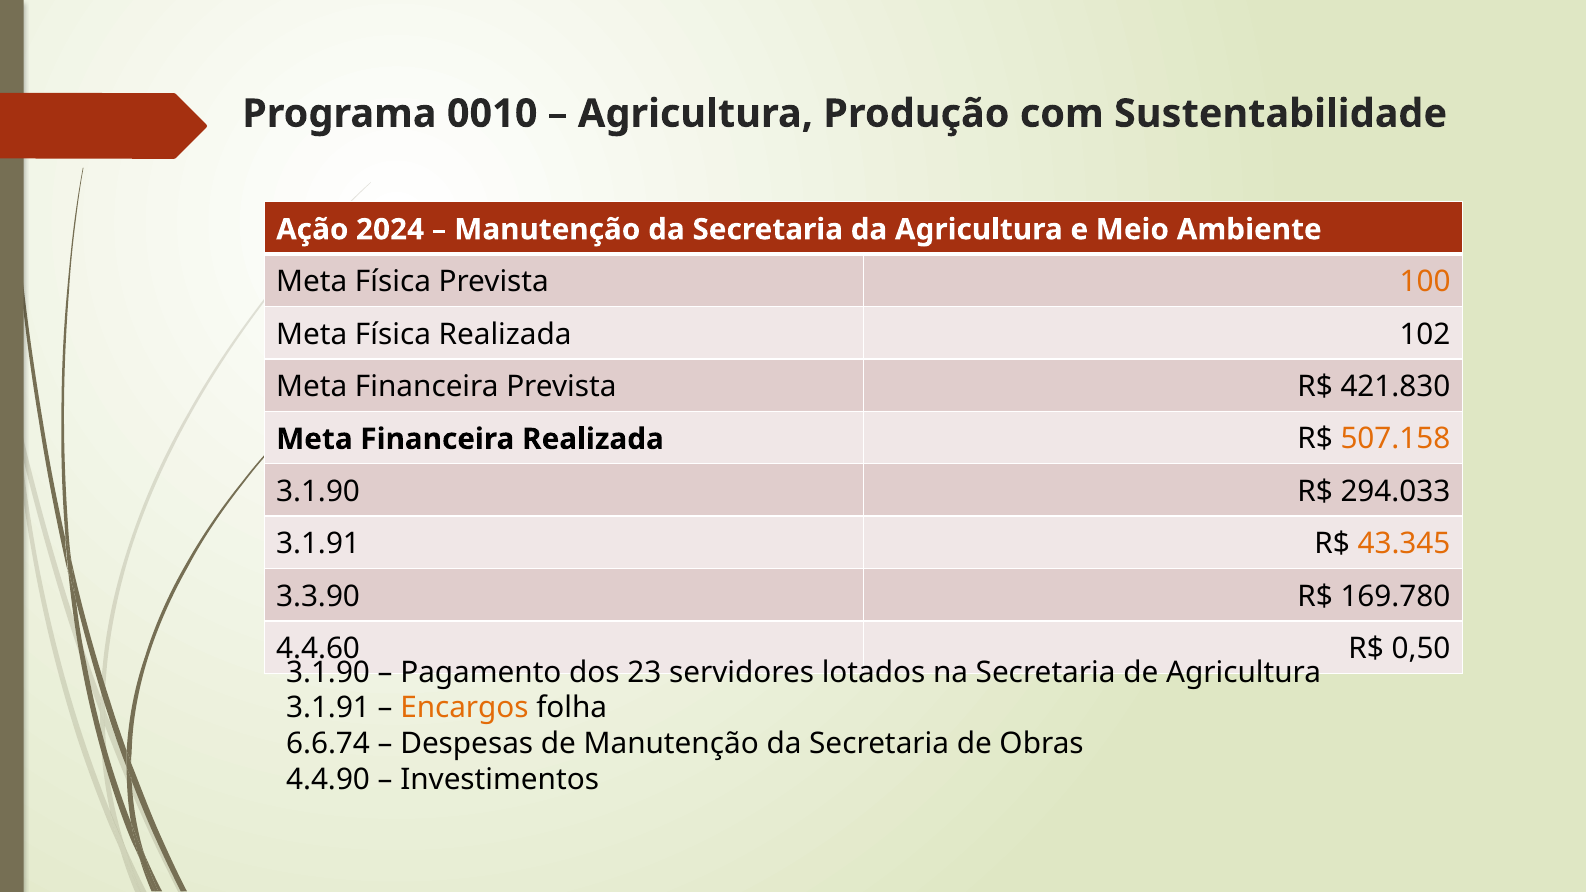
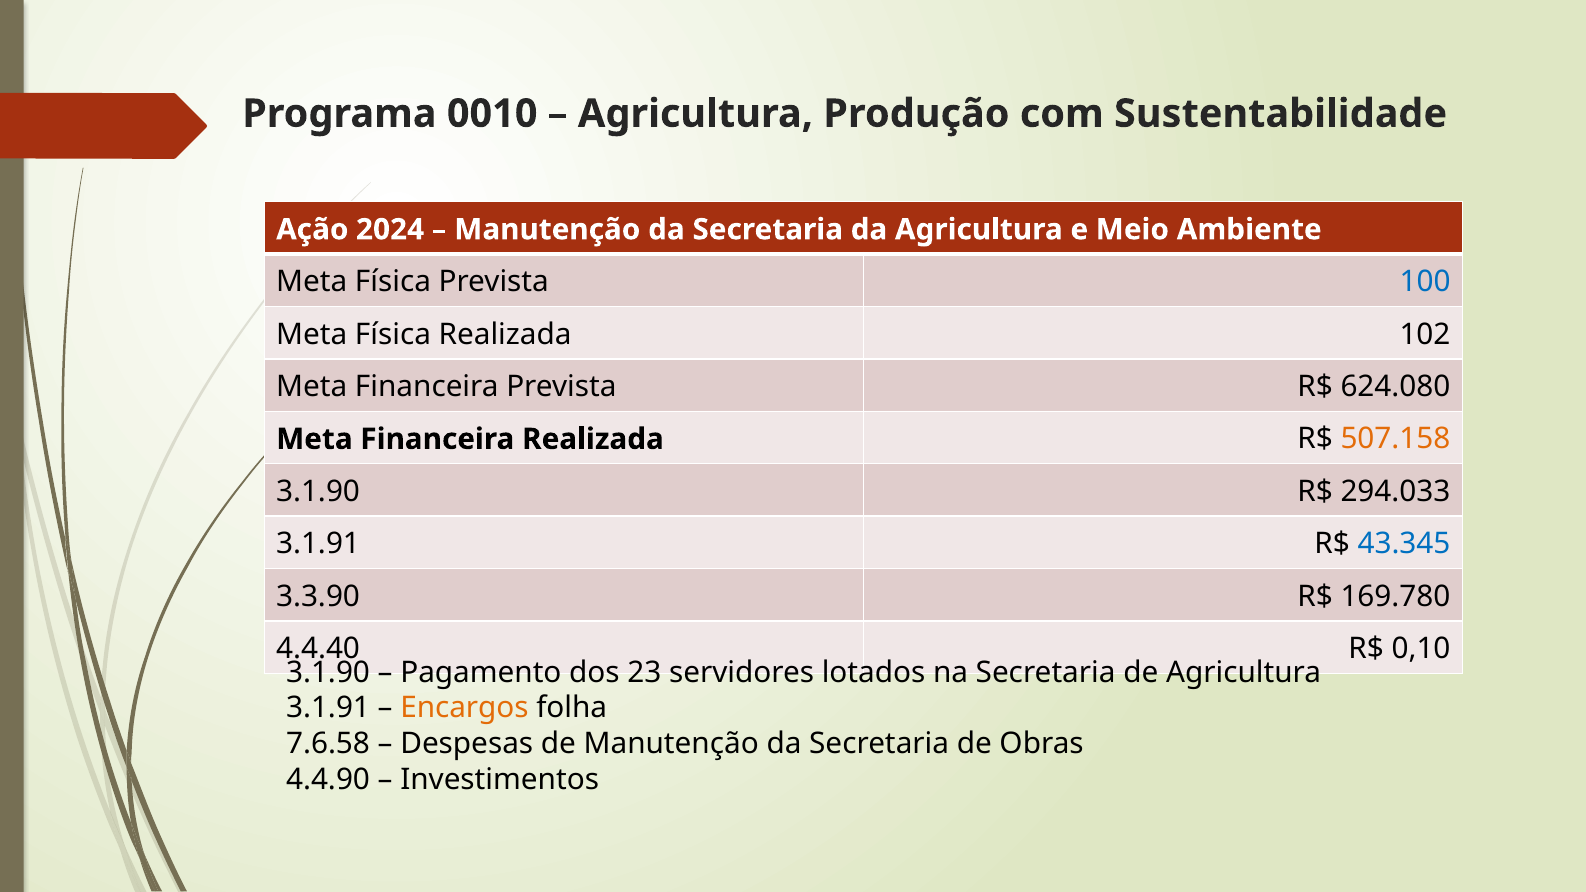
100 colour: orange -> blue
421.830: 421.830 -> 624.080
43.345 colour: orange -> blue
4.4.60: 4.4.60 -> 4.4.40
0,50: 0,50 -> 0,10
6.6.74: 6.6.74 -> 7.6.58
